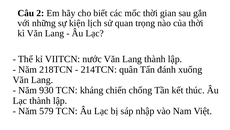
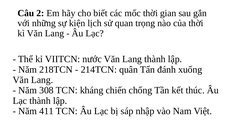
930: 930 -> 308
579: 579 -> 411
